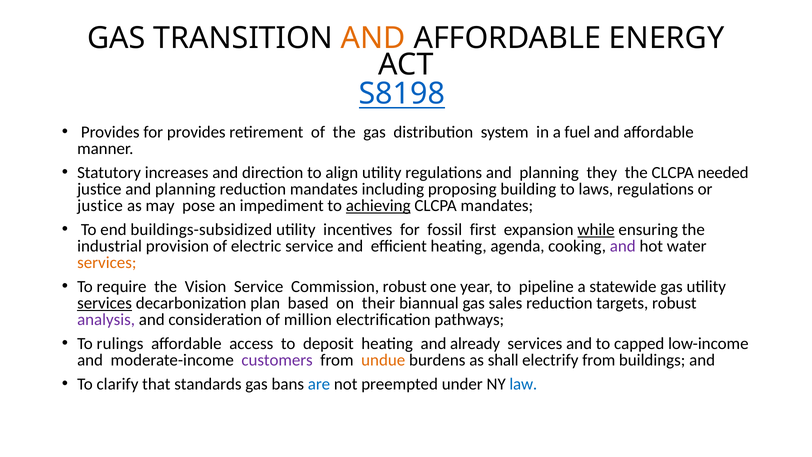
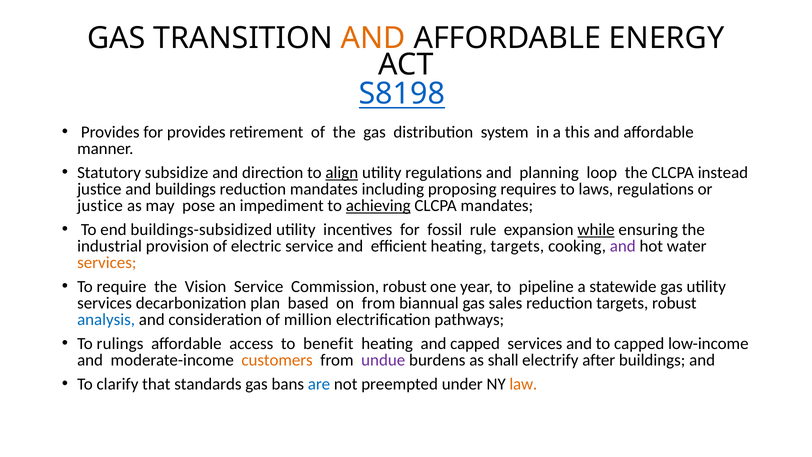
fuel: fuel -> this
increases: increases -> subsidize
align underline: none -> present
they: they -> loop
needed: needed -> instead
justice and planning: planning -> buildings
building: building -> requires
first: first -> rule
heating agenda: agenda -> targets
services at (105, 303) underline: present -> none
on their: their -> from
analysis colour: purple -> blue
deposit: deposit -> benefit
and already: already -> capped
customers colour: purple -> orange
undue colour: orange -> purple
electrify from: from -> after
law colour: blue -> orange
